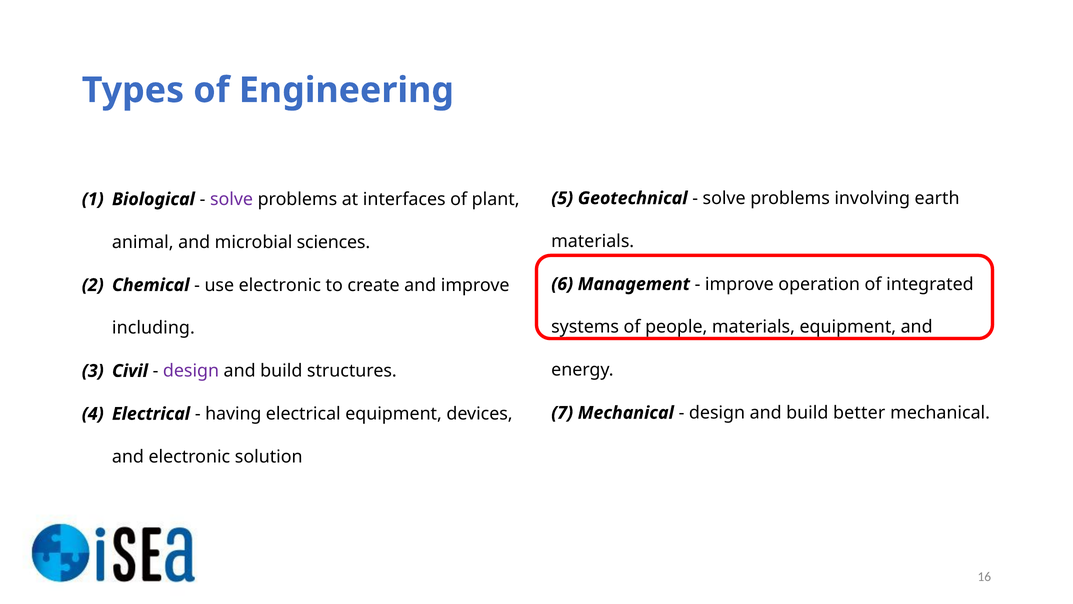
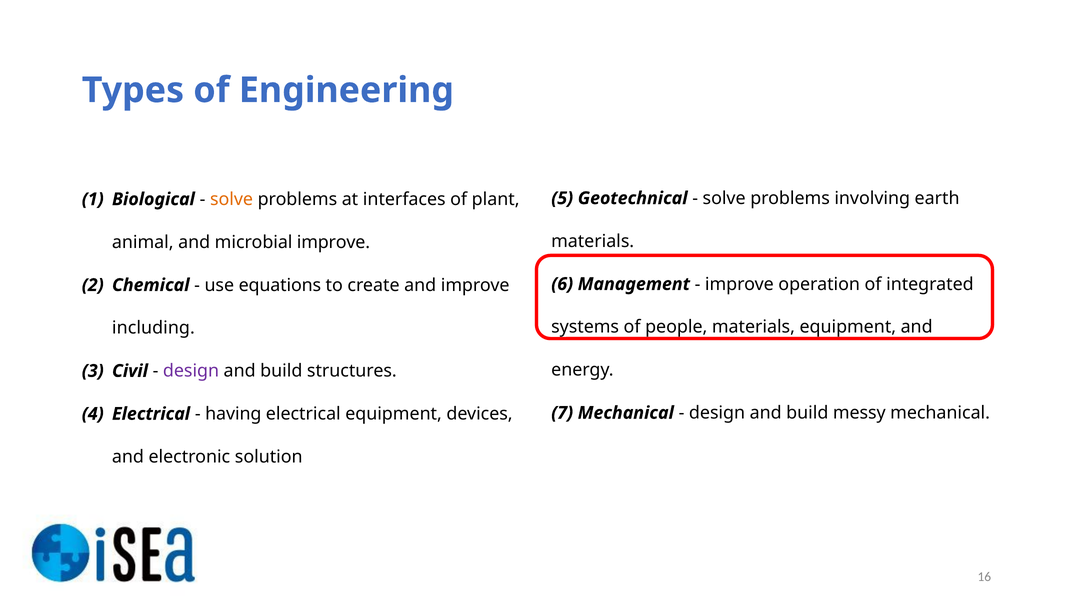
solve at (232, 199) colour: purple -> orange
microbial sciences: sciences -> improve
use electronic: electronic -> equations
better: better -> messy
